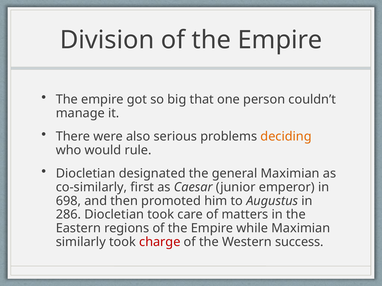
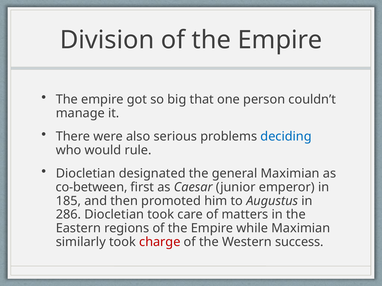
deciding colour: orange -> blue
co-similarly: co-similarly -> co-between
698: 698 -> 185
